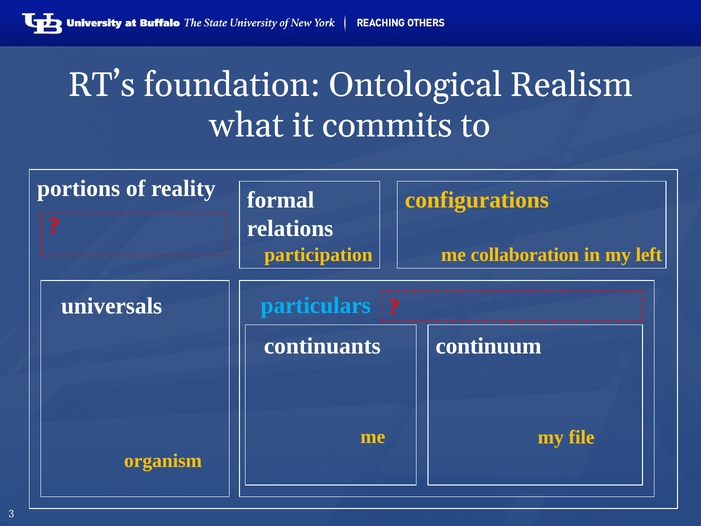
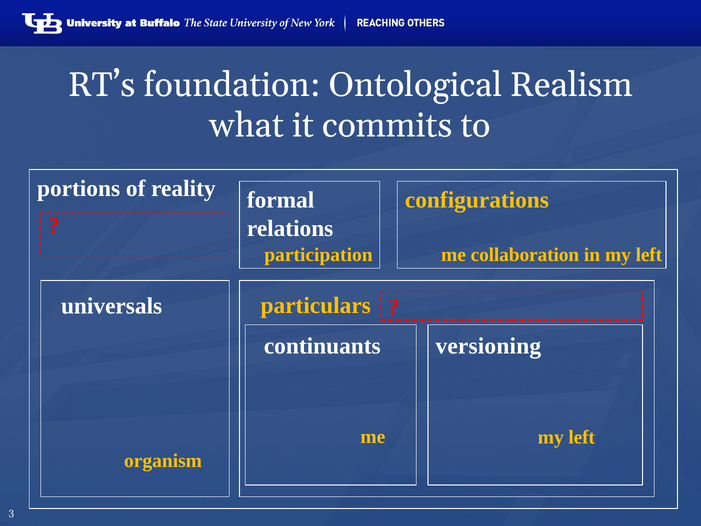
particulars colour: light blue -> yellow
continuum: continuum -> versioning
me my file: file -> left
